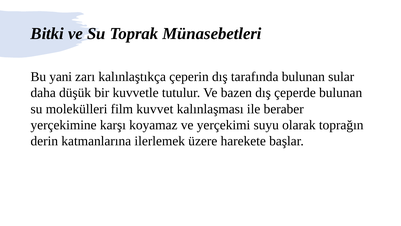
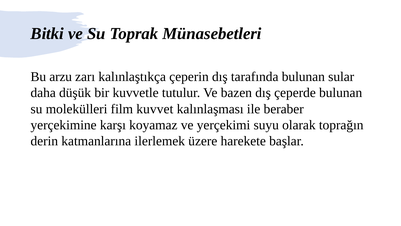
yani: yani -> arzu
